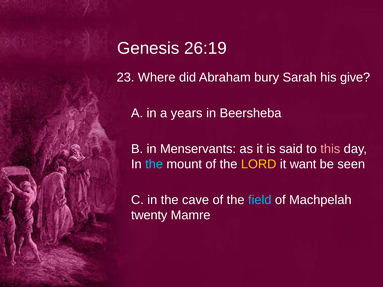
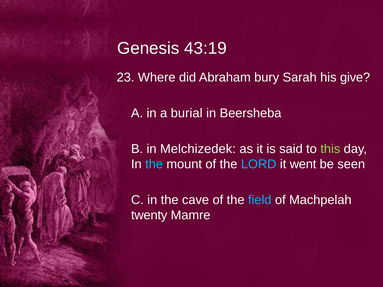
26:19: 26:19 -> 43:19
years: years -> burial
Menservants: Menservants -> Melchizedek
this colour: pink -> light green
LORD colour: yellow -> light blue
want: want -> went
